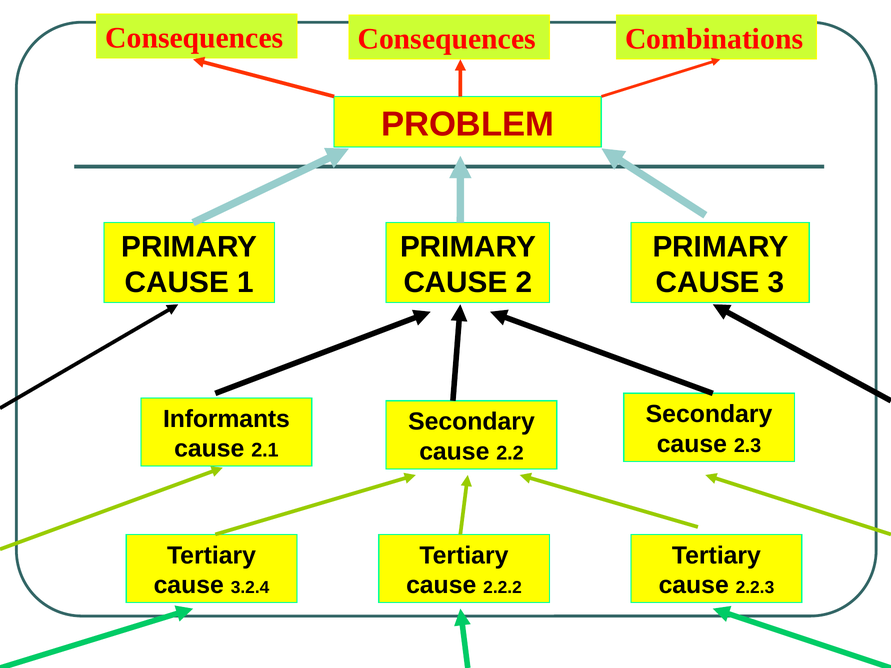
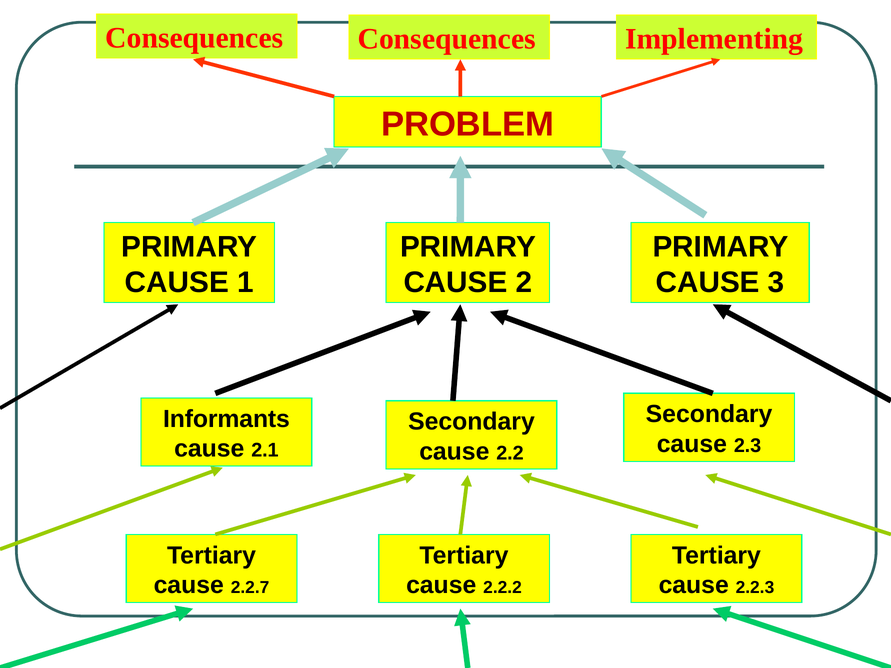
Combinations: Combinations -> Implementing
3.2.4: 3.2.4 -> 2.2.7
